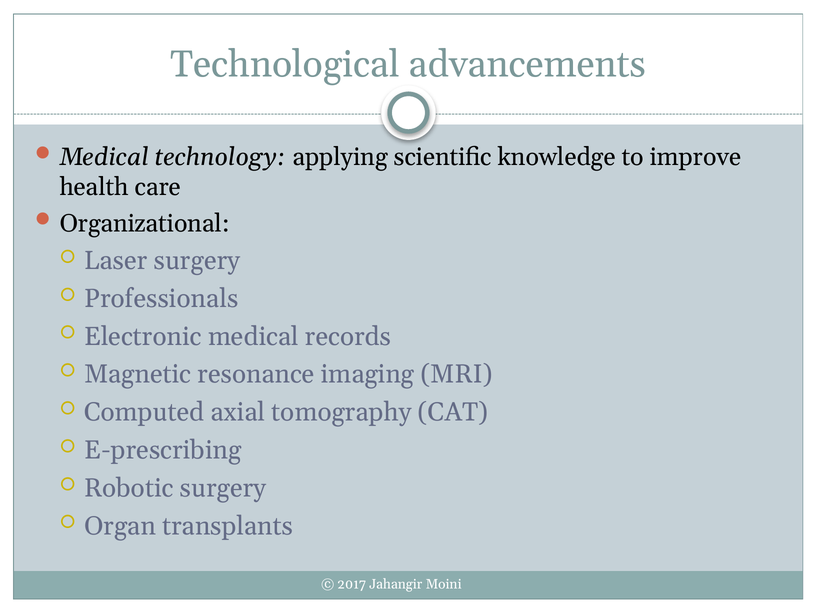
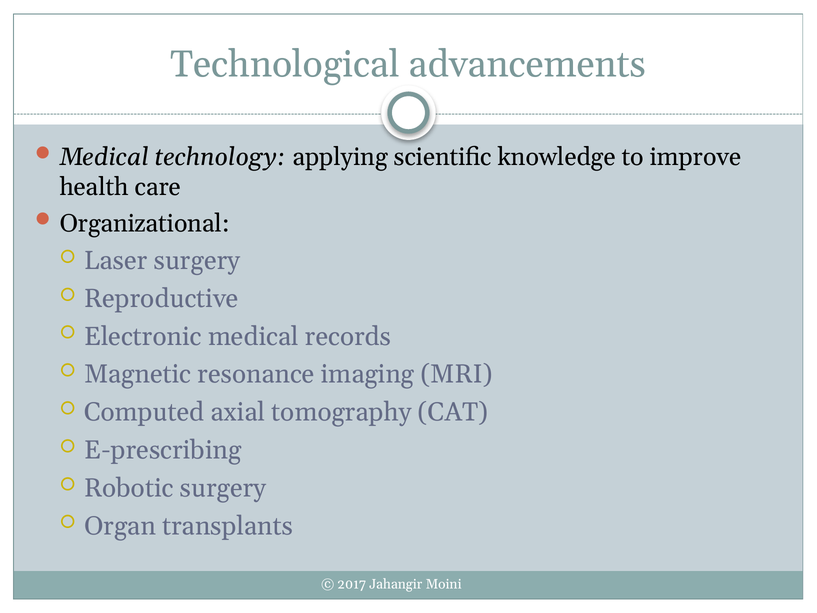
Professionals: Professionals -> Reproductive
